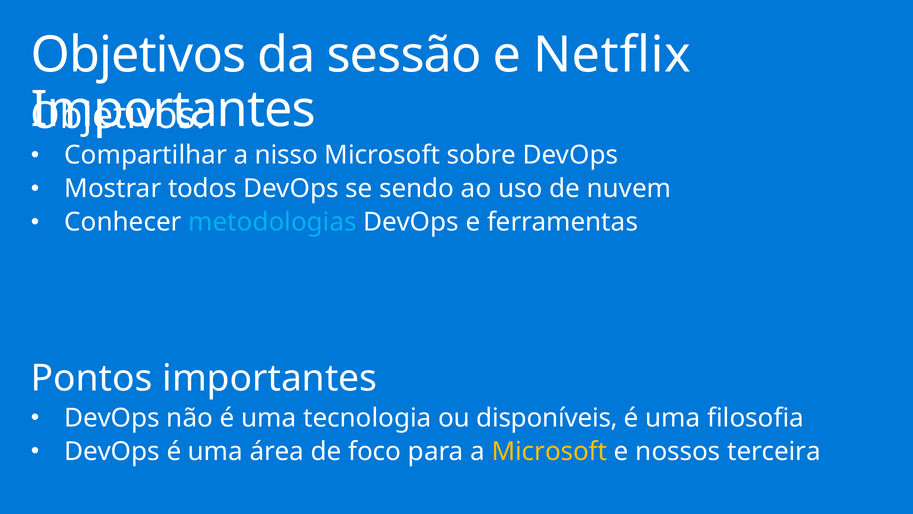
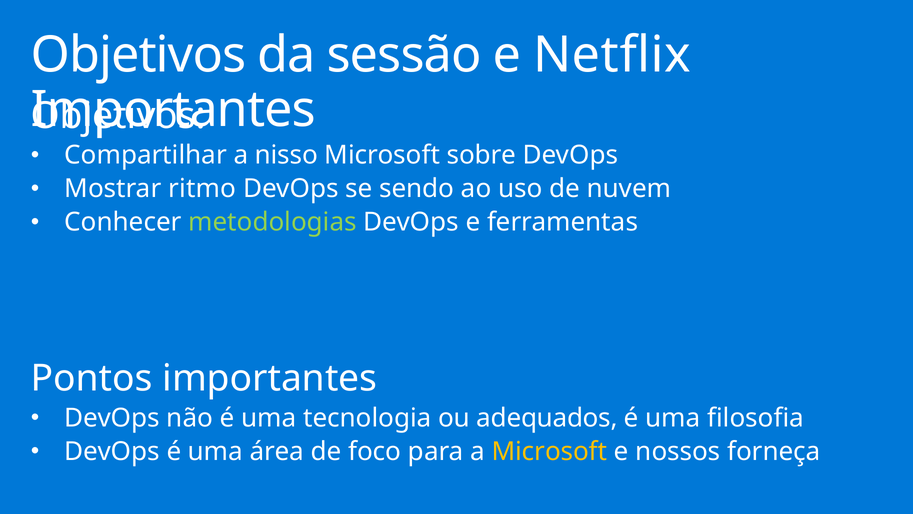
todos: todos -> ritmo
metodologias colour: light blue -> light green
disponíveis: disponíveis -> adequados
terceira: terceira -> forneça
